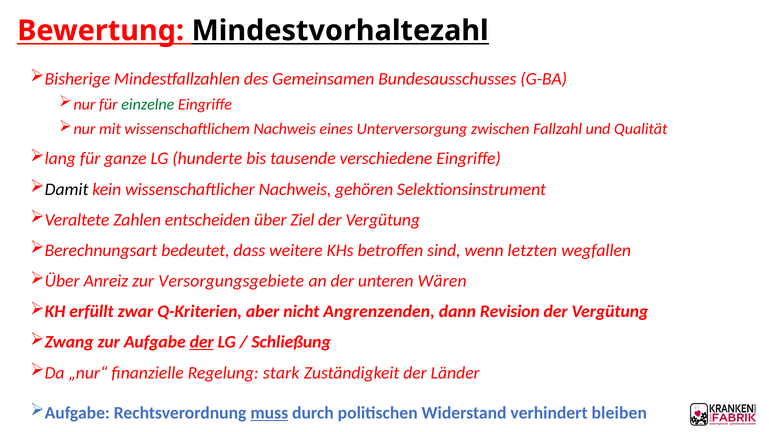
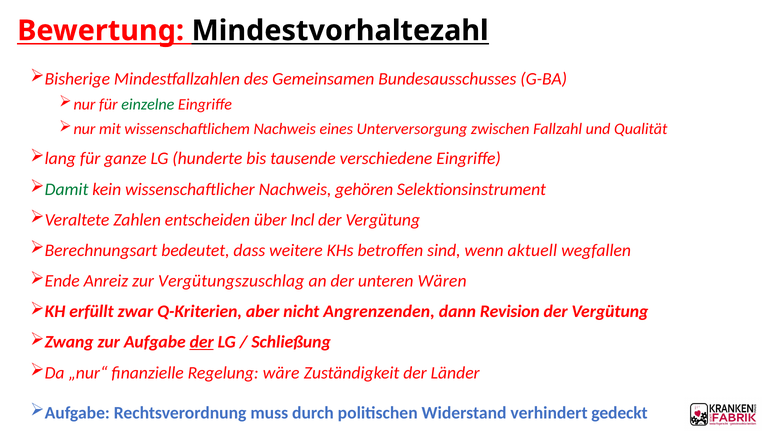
Damit colour: black -> green
Ziel: Ziel -> Incl
letzten: letzten -> aktuell
Über at (62, 281): Über -> Ende
Versorgungsgebiete: Versorgungsgebiete -> Vergütungszuschlag
stark: stark -> wäre
muss underline: present -> none
bleiben: bleiben -> gedeckt
